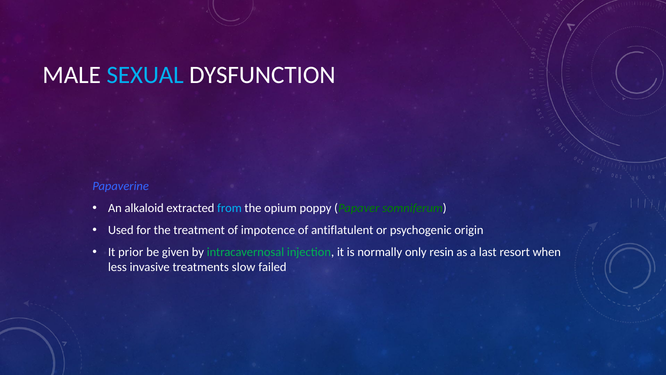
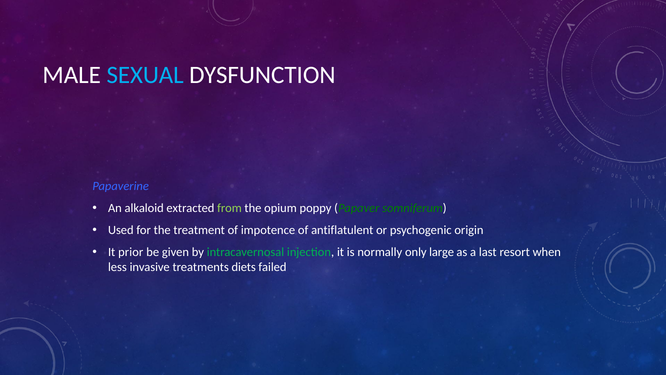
from colour: light blue -> light green
resin: resin -> large
slow: slow -> diets
